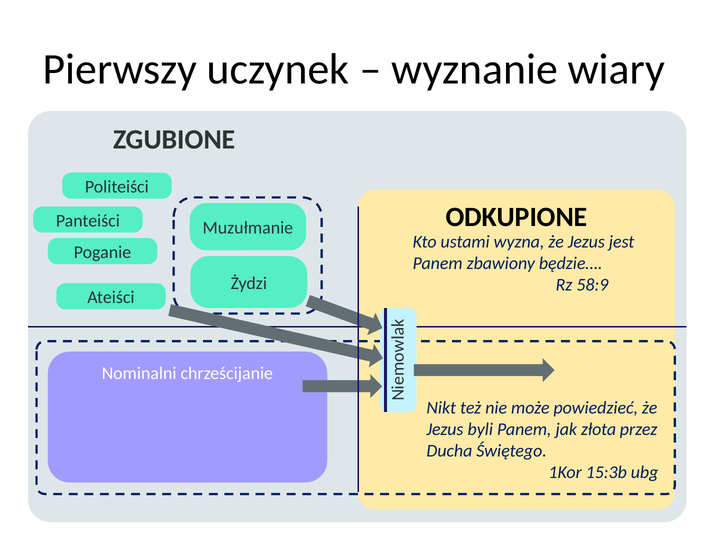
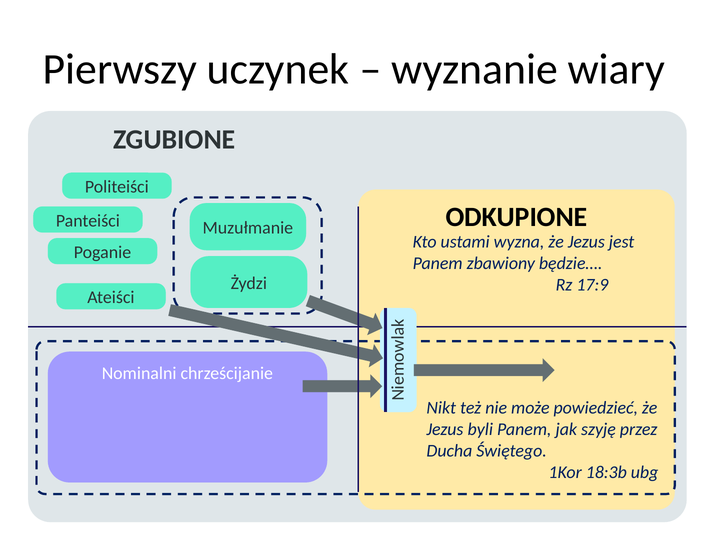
58:9: 58:9 -> 17:9
złota: złota -> szyję
15:3b: 15:3b -> 18:3b
